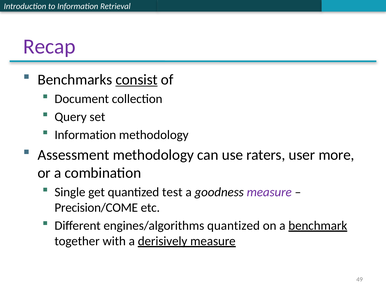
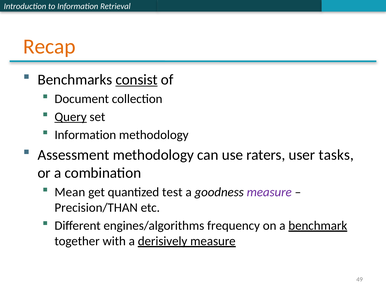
Recap colour: purple -> orange
Query underline: none -> present
more: more -> tasks
Single: Single -> Mean
Precision/COME: Precision/COME -> Precision/THAN
engines/algorithms quantized: quantized -> frequency
